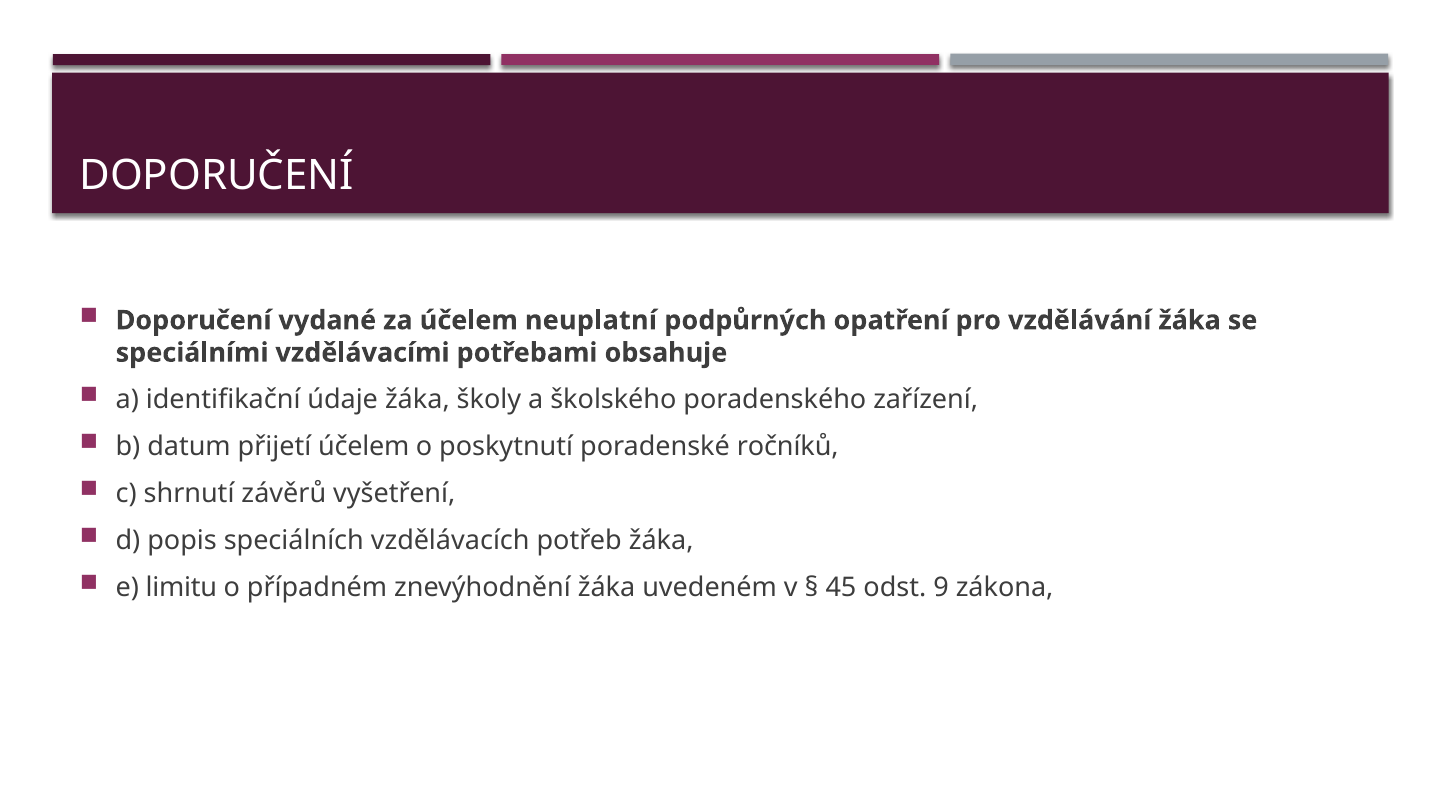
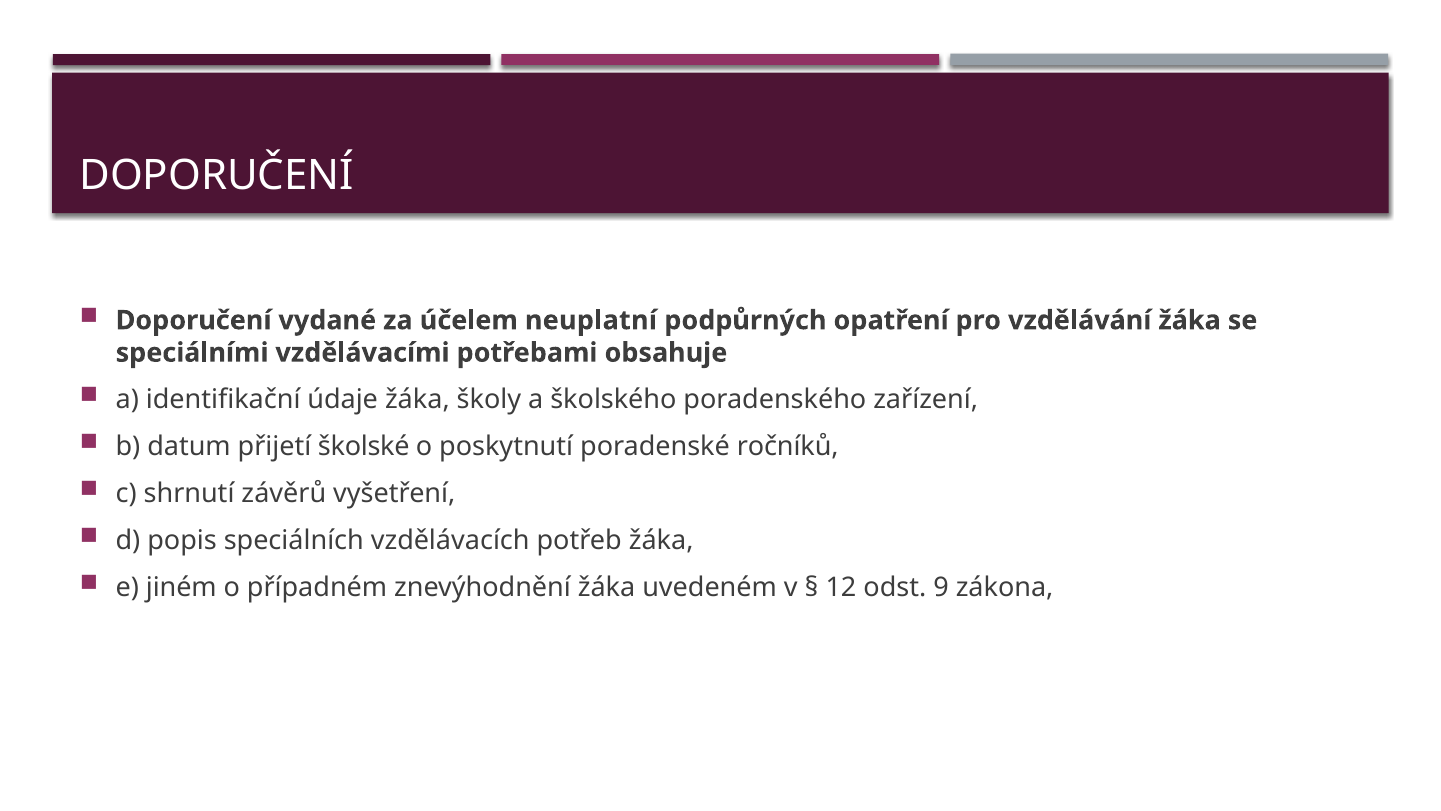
přijetí účelem: účelem -> školské
limitu: limitu -> jiném
45: 45 -> 12
